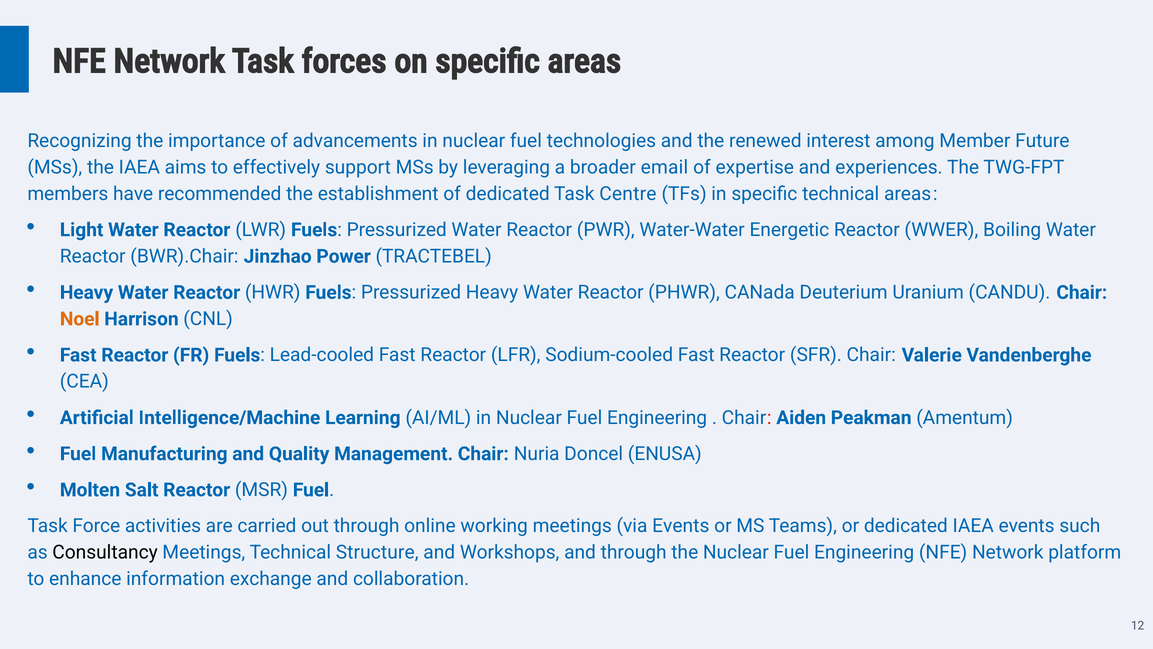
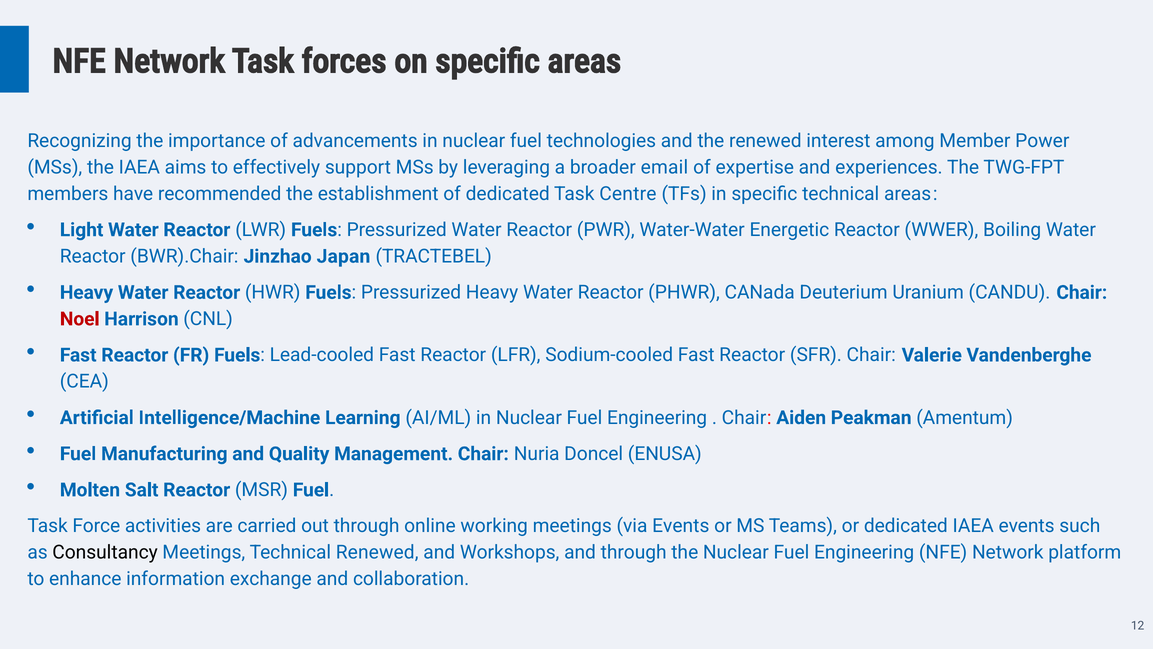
Future: Future -> Power
Power: Power -> Japan
Noel colour: orange -> red
Technical Structure: Structure -> Renewed
